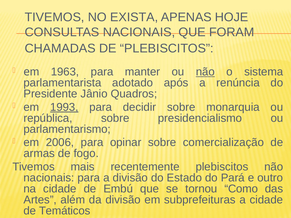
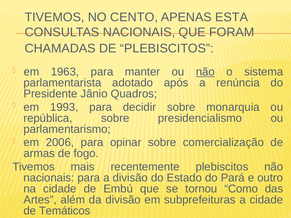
EXISTA: EXISTA -> CENTO
HOJE: HOJE -> ESTA
1993 underline: present -> none
